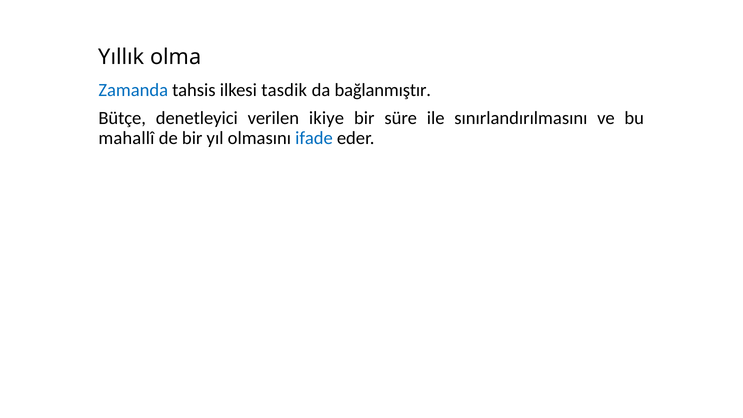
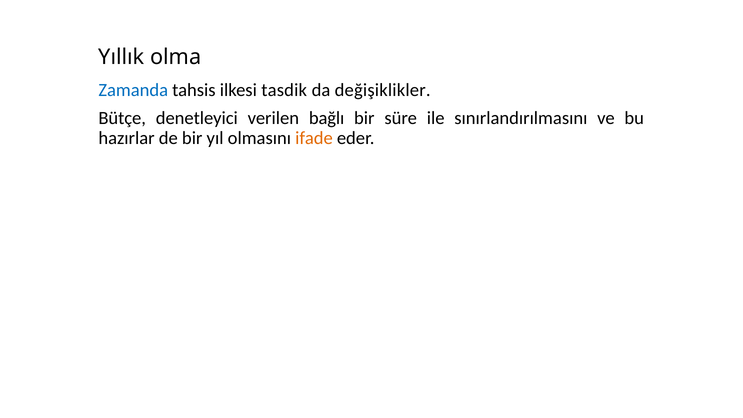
bağlanmıştır: bağlanmıştır -> değişiklikler
ikiye: ikiye -> bağlı
mahallî: mahallî -> hazırlar
ifade colour: blue -> orange
